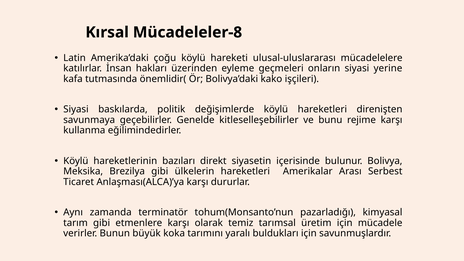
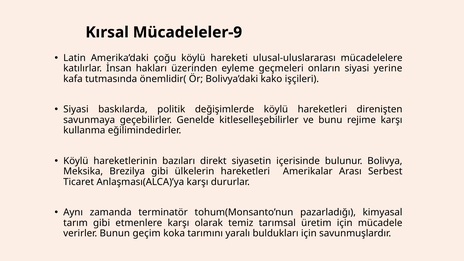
Mücadeleler-8: Mücadeleler-8 -> Mücadeleler-9
büyük: büyük -> geçim
